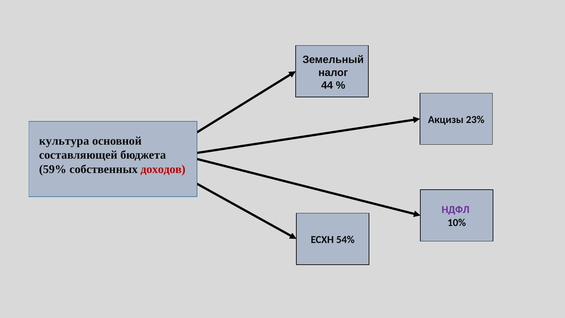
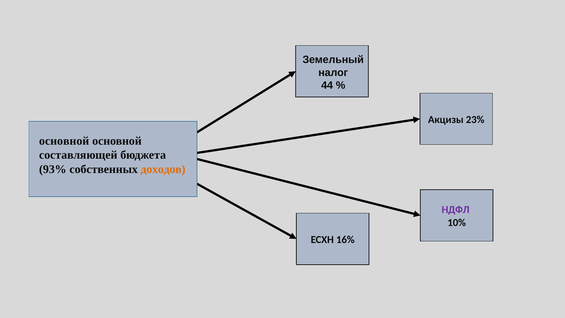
культура at (64, 141): культура -> основной
59%: 59% -> 93%
доходов colour: red -> orange
54%: 54% -> 16%
